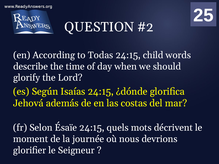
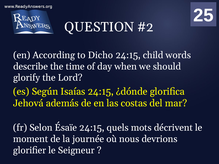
Todas: Todas -> Dicho
